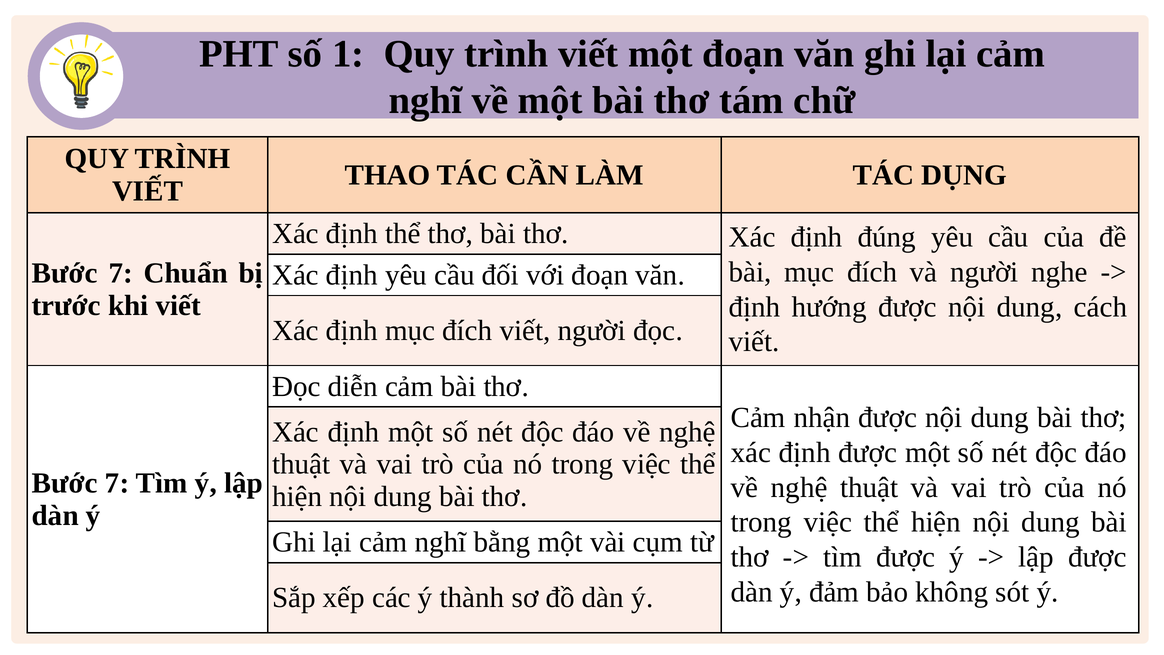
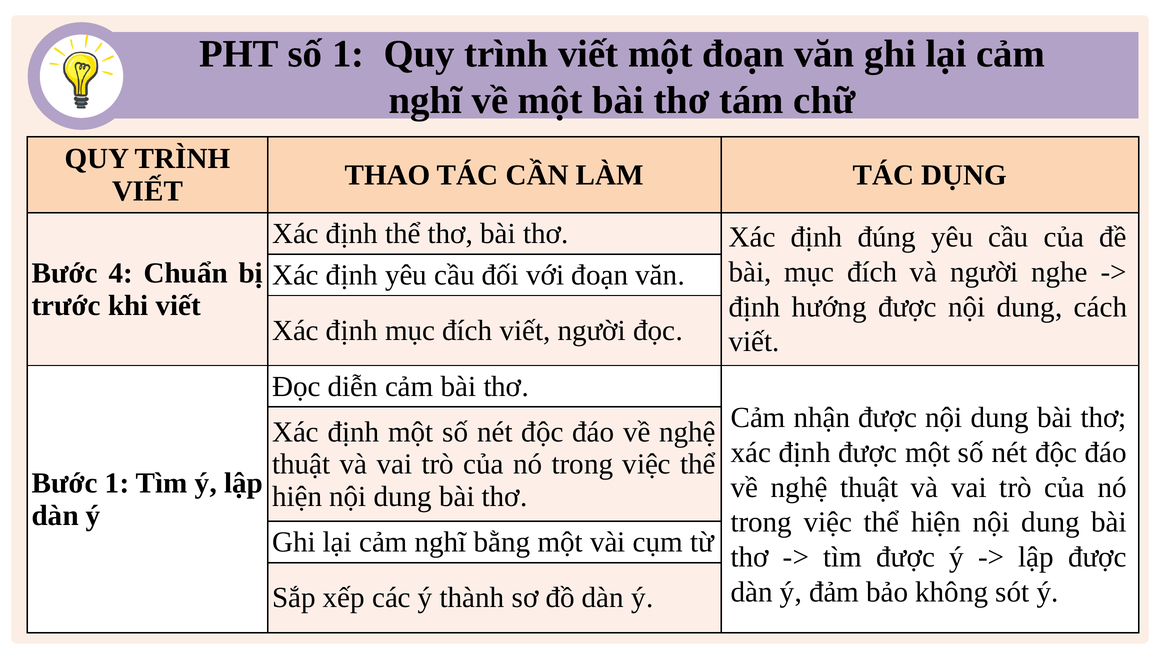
7 at (121, 273): 7 -> 4
7 at (117, 483): 7 -> 1
